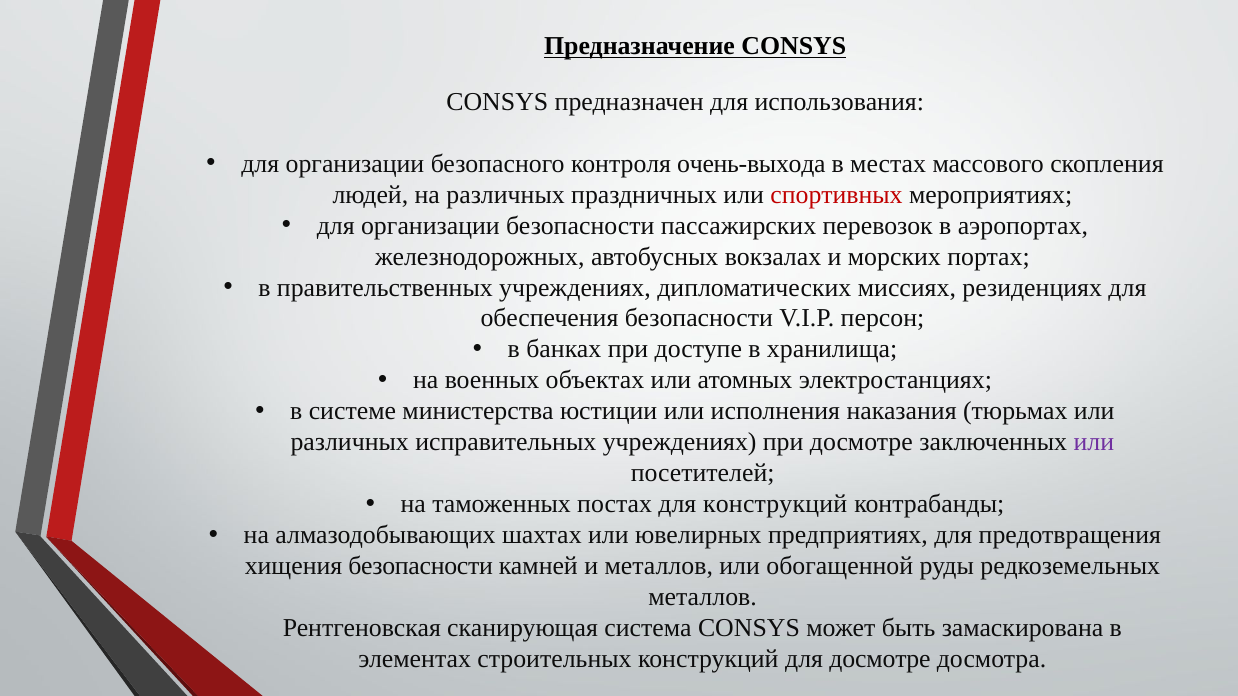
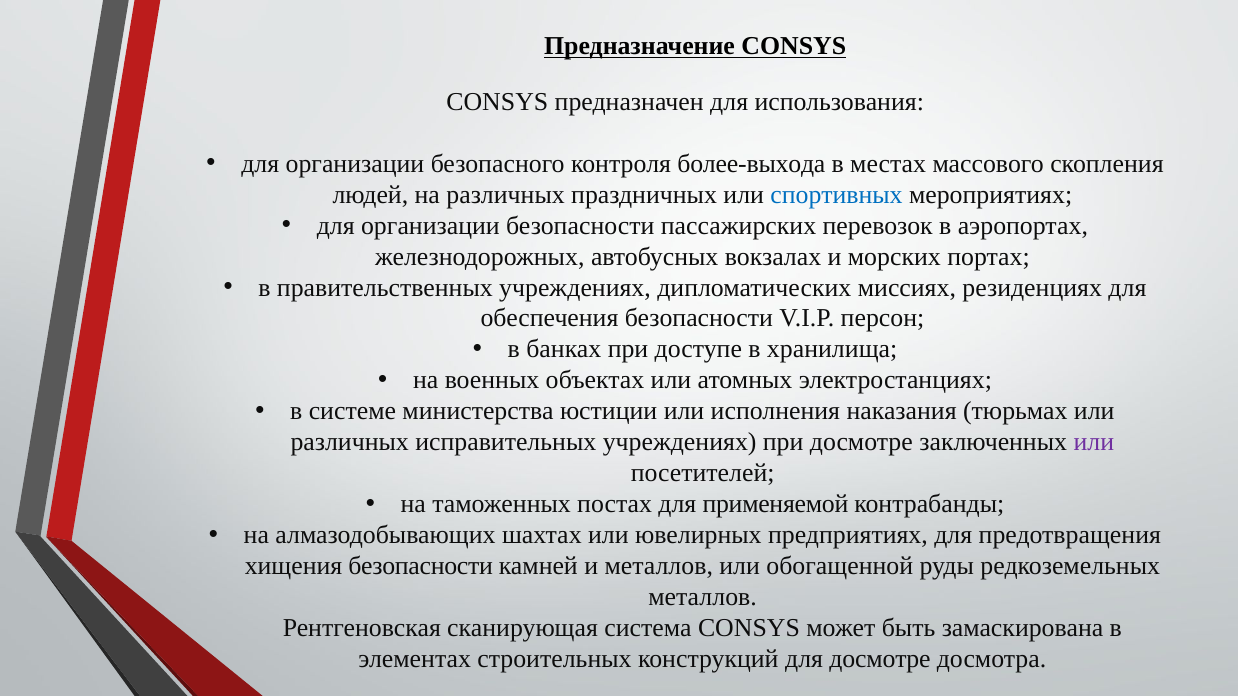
очень-выхода: очень-выхода -> более-выхода
спортивных colour: red -> blue
для конструкций: конструкций -> применяемой
